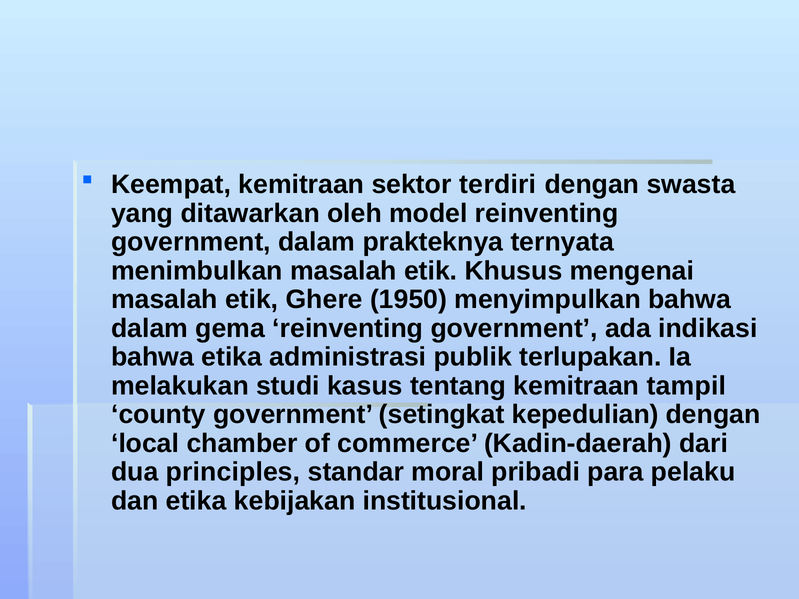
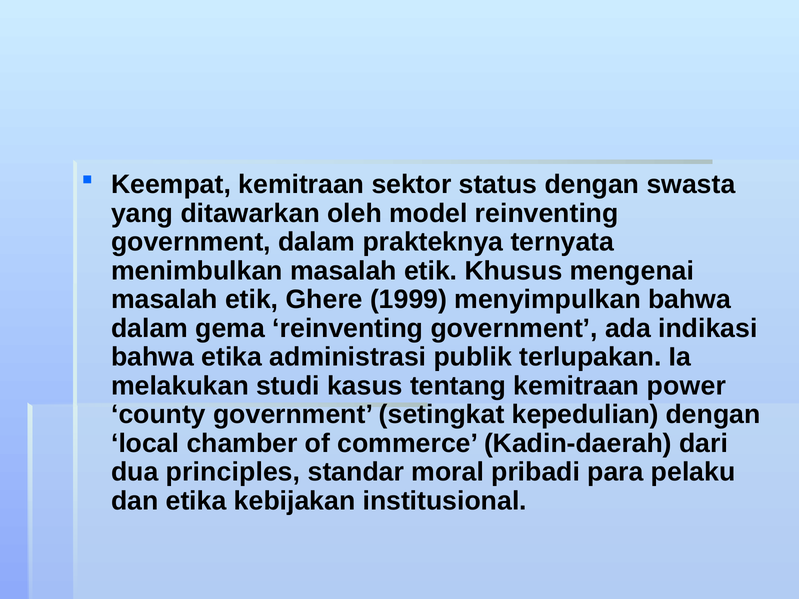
terdiri: terdiri -> status
1950: 1950 -> 1999
tampil: tampil -> power
